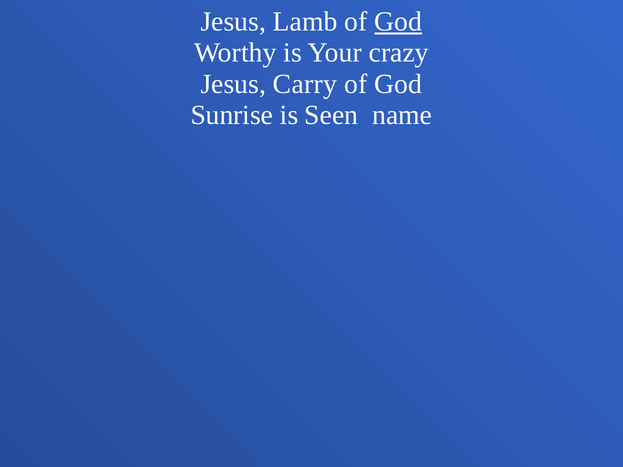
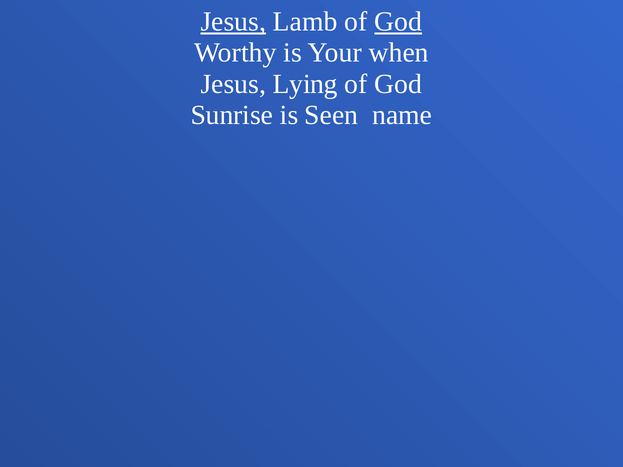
Jesus at (233, 22) underline: none -> present
crazy: crazy -> when
Carry: Carry -> Lying
